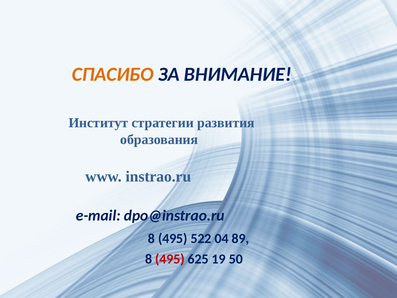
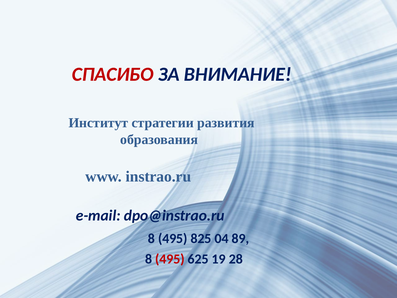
СПАСИБО colour: orange -> red
522: 522 -> 825
50: 50 -> 28
